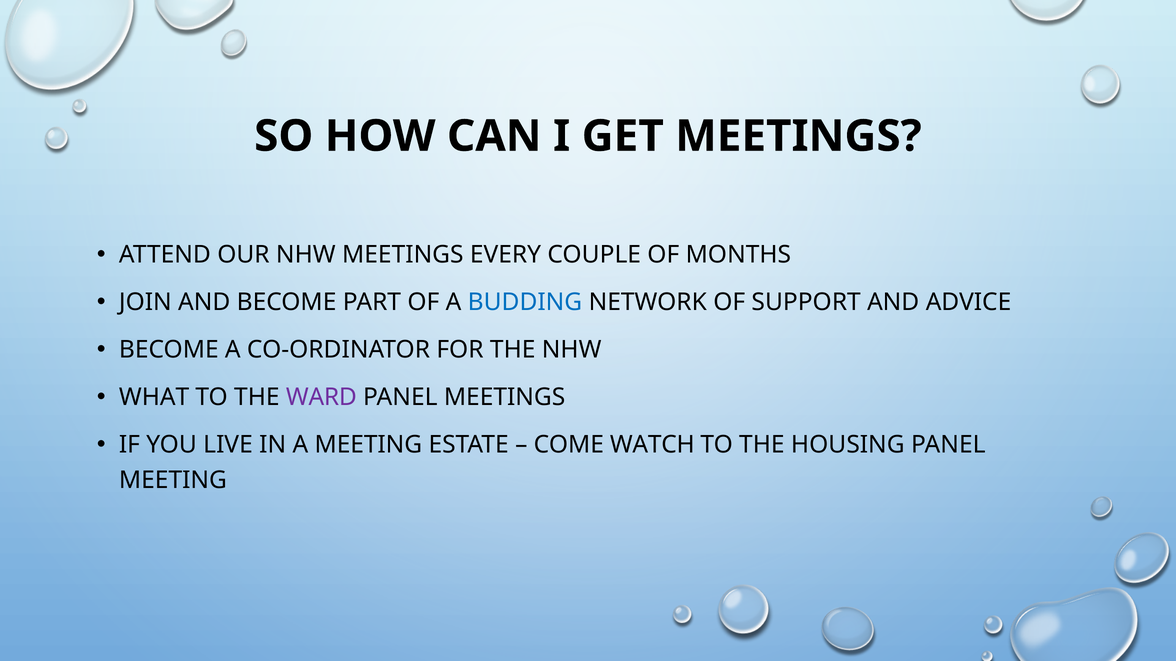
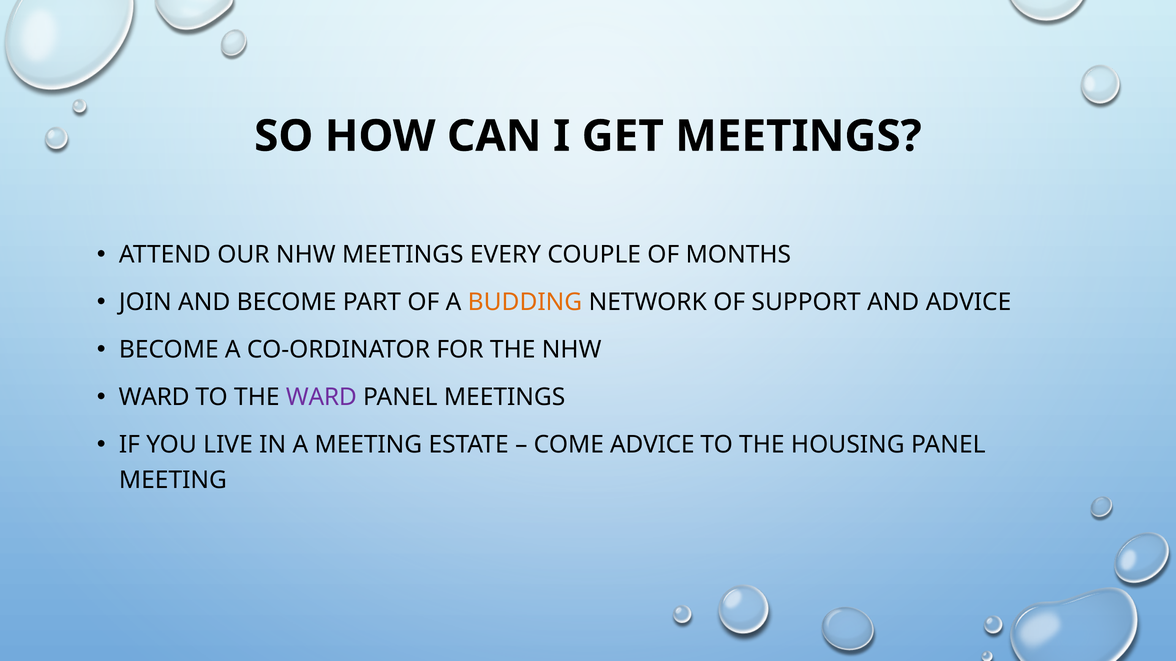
BUDDING colour: blue -> orange
WHAT at (154, 398): WHAT -> WARD
COME WATCH: WATCH -> ADVICE
